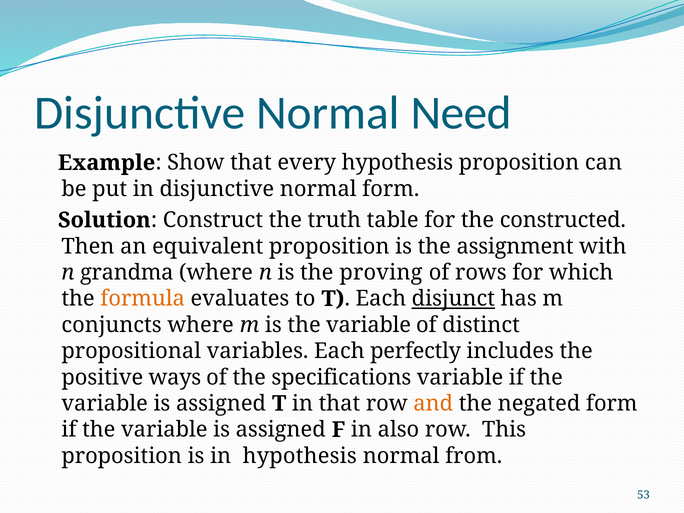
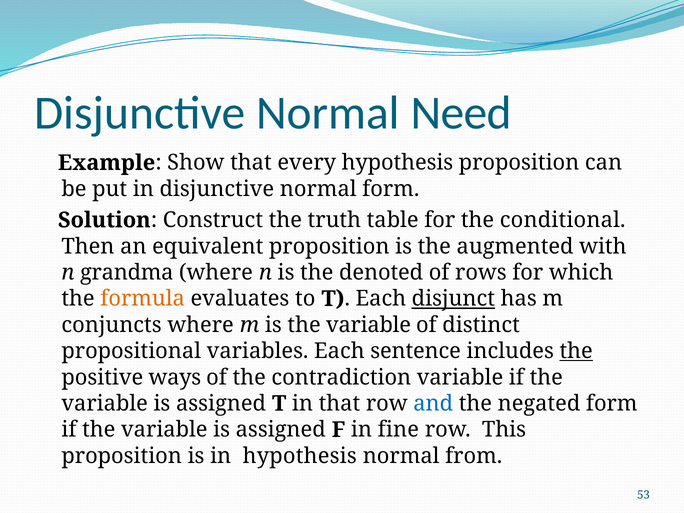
constructed: constructed -> conditional
assignment: assignment -> augmented
proving: proving -> denoted
perfectly: perfectly -> sentence
the at (576, 351) underline: none -> present
specifications: specifications -> contradiction
and colour: orange -> blue
also: also -> fine
